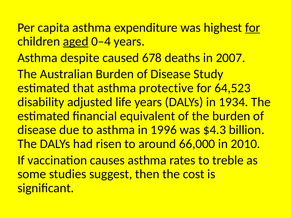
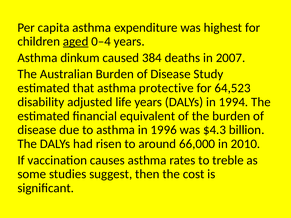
for at (253, 28) underline: present -> none
despite: despite -> dinkum
678: 678 -> 384
1934: 1934 -> 1994
